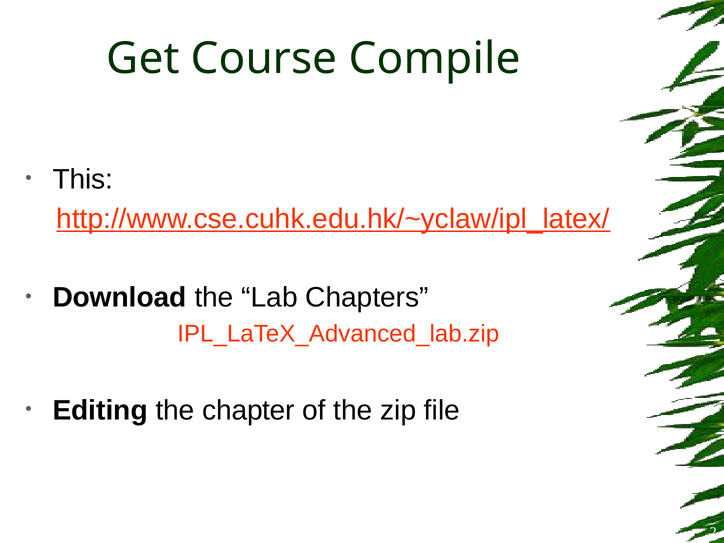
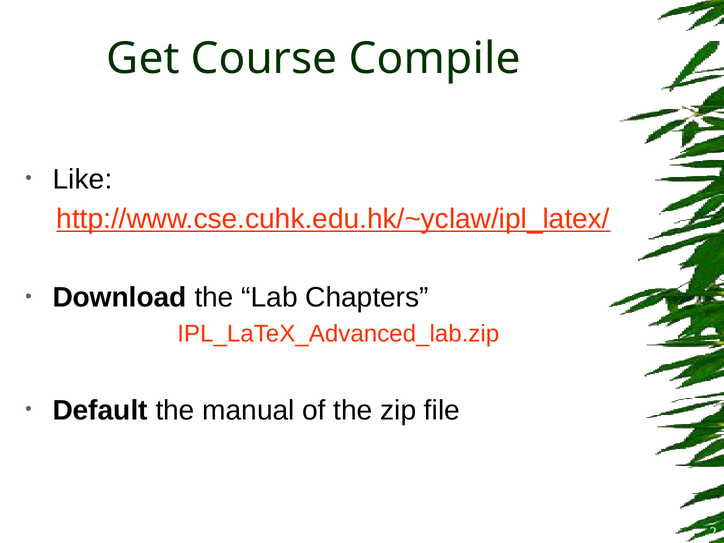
This: This -> Like
Editing: Editing -> Default
chapter: chapter -> manual
